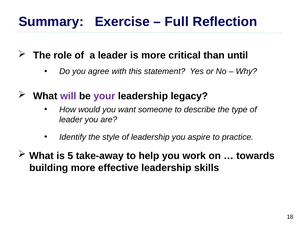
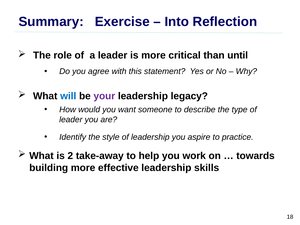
Full: Full -> Into
will colour: purple -> blue
5: 5 -> 2
